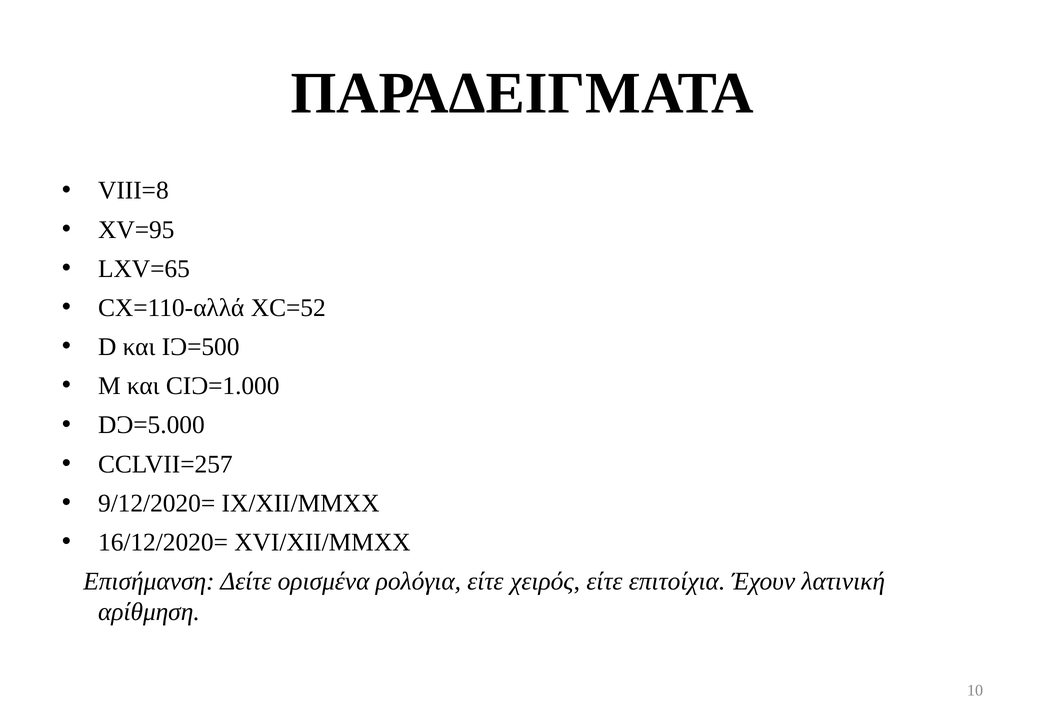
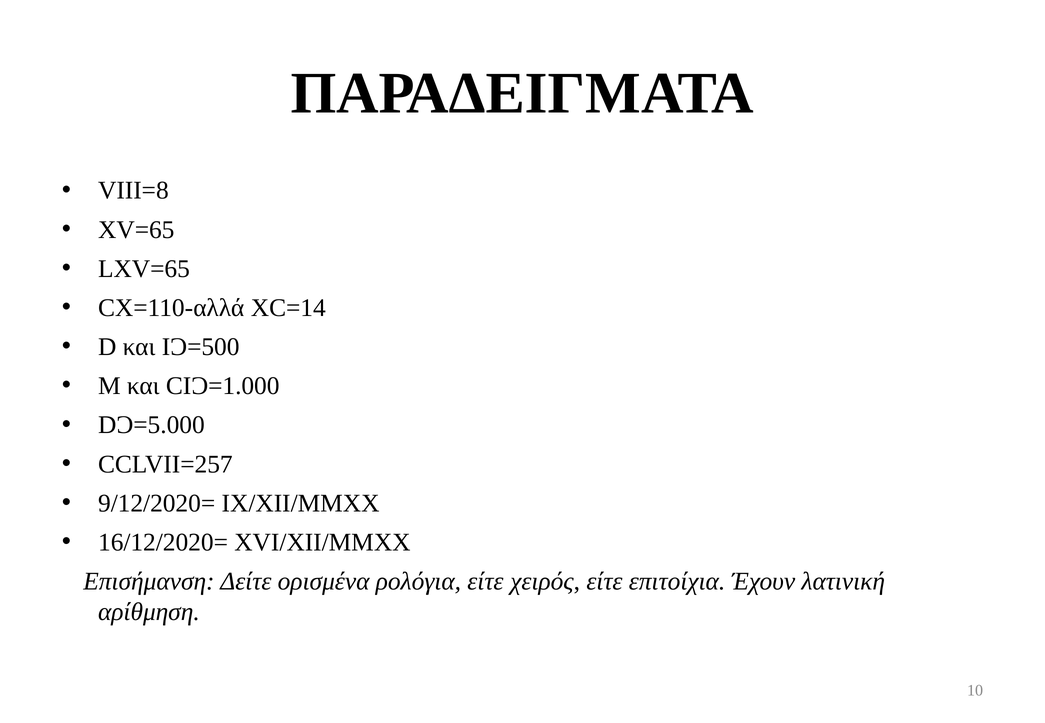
XV=95: XV=95 -> XV=65
XC=52: XC=52 -> XC=14
